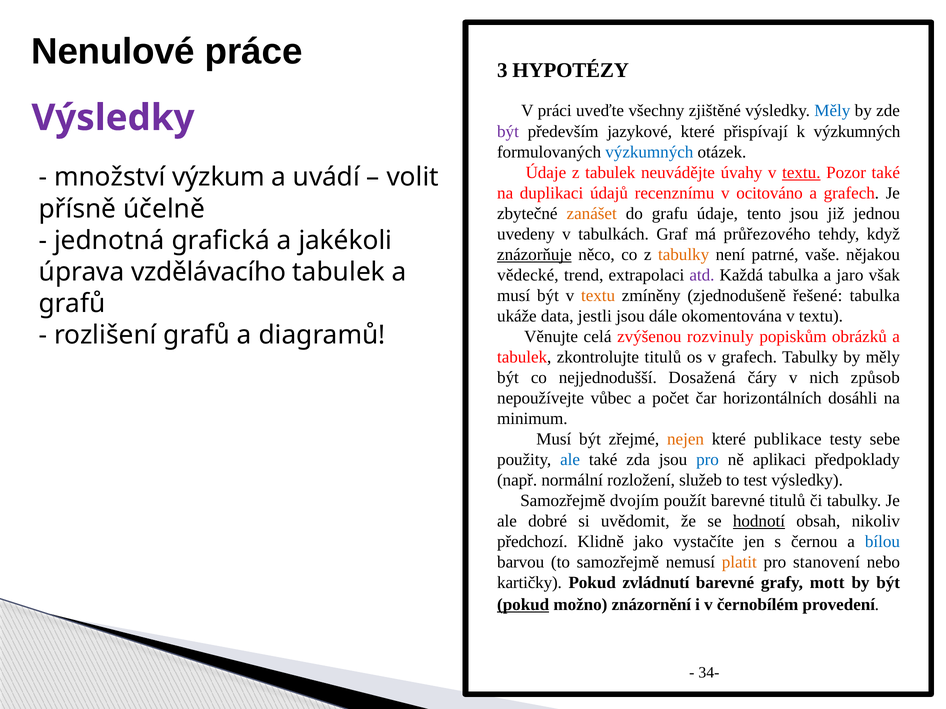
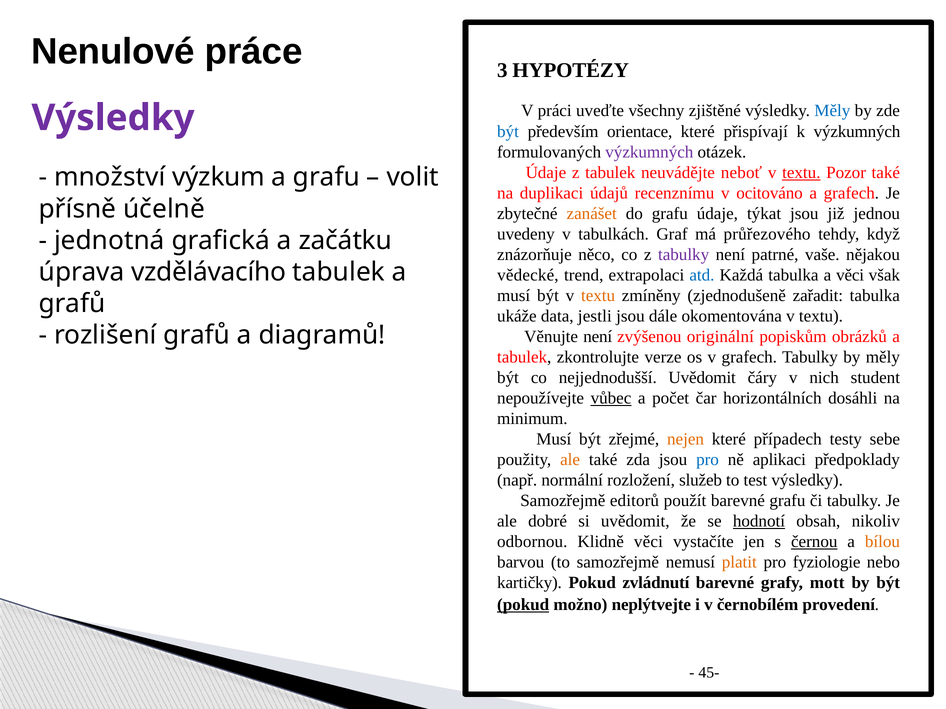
být at (508, 132) colour: purple -> blue
jazykové: jazykové -> orientace
výzkumných at (649, 152) colour: blue -> purple
úvahy: úvahy -> neboť
a uvádí: uvádí -> grafu
tento: tento -> týkat
jakékoli: jakékoli -> začátku
znázorňuje underline: present -> none
tabulky at (684, 255) colour: orange -> purple
atd colour: purple -> blue
a jaro: jaro -> věci
řešené: řešené -> zařadit
Věnujte celá: celá -> není
rozvinuly: rozvinuly -> originální
zkontrolujte titulů: titulů -> verze
nejjednodušší Dosažená: Dosažená -> Uvědomit
způsob: způsob -> student
vůbec underline: none -> present
publikace: publikace -> případech
ale at (570, 460) colour: blue -> orange
dvojím: dvojím -> editorů
barevné titulů: titulů -> grafu
předchozí: předchozí -> odbornou
Klidně jako: jako -> věci
černou underline: none -> present
bílou colour: blue -> orange
stanovení: stanovení -> fyziologie
znázornění: znázornění -> neplýtvejte
34-: 34- -> 45-
